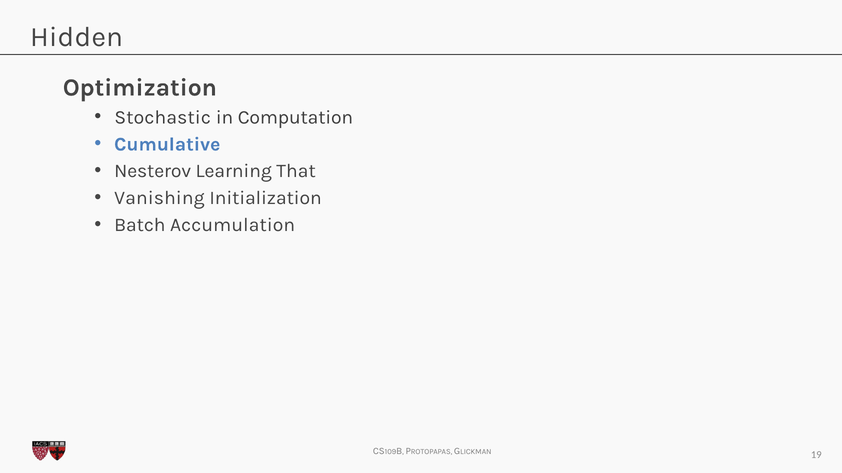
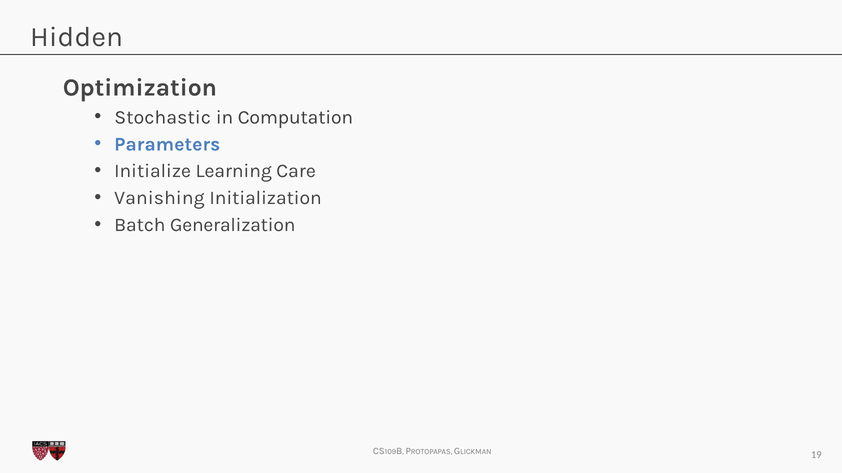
Cumulative: Cumulative -> Parameters
Nesterov: Nesterov -> Initialize
That: That -> Care
Accumulation: Accumulation -> Generalization
